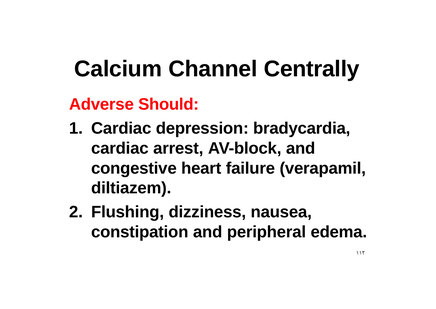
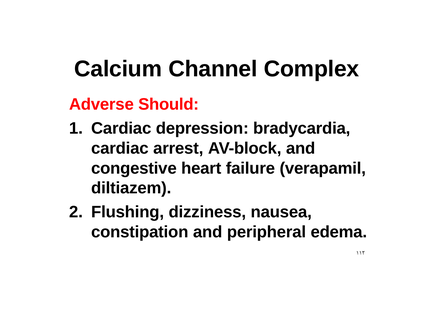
Centrally: Centrally -> Complex
